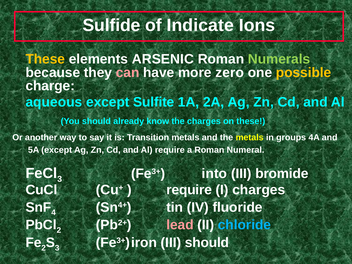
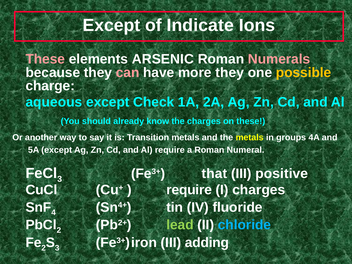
Sulfide at (112, 25): Sulfide -> Except
These at (45, 59) colour: yellow -> pink
Numerals colour: light green -> pink
more zero: zero -> they
Sulfite: Sulfite -> Check
into: into -> that
bromide: bromide -> positive
lead colour: pink -> light green
III should: should -> adding
